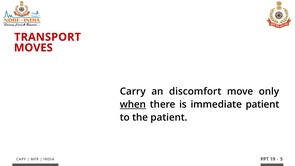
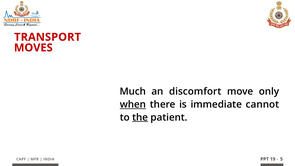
Carry: Carry -> Much
immediate patient: patient -> cannot
the underline: none -> present
